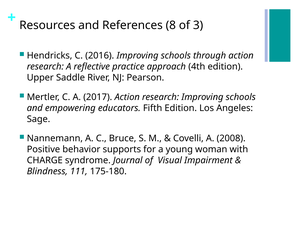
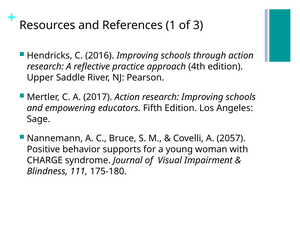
8: 8 -> 1
2008: 2008 -> 2057
